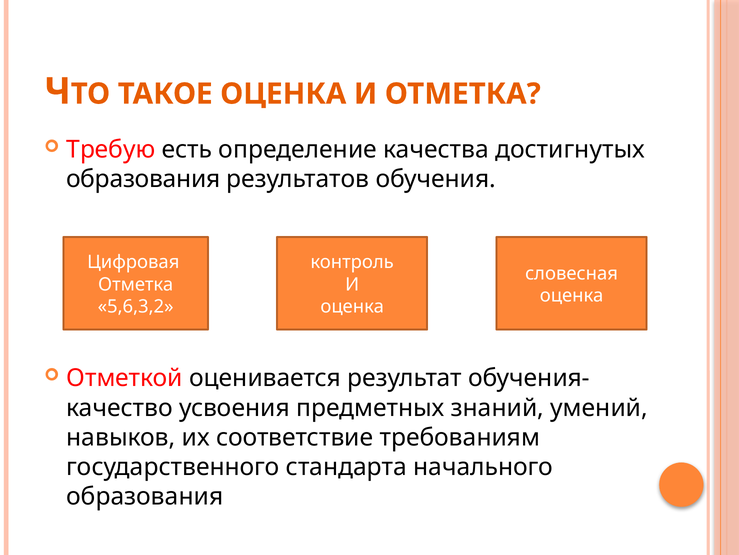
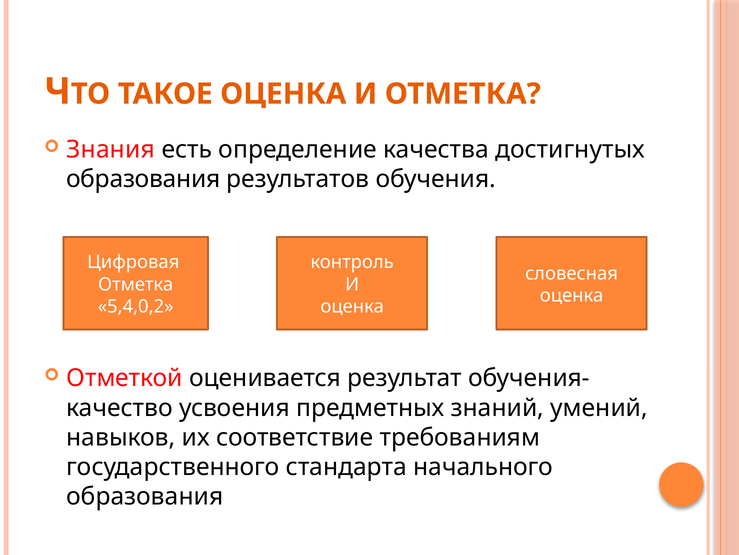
Требую: Требую -> Знания
5,6,3,2: 5,6,3,2 -> 5,4,0,2
